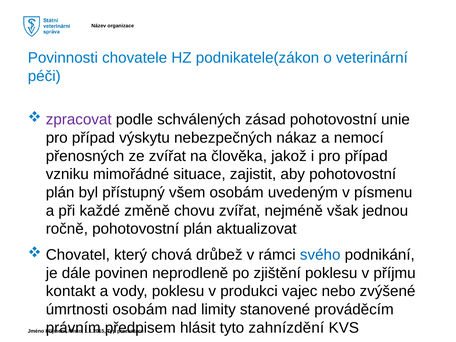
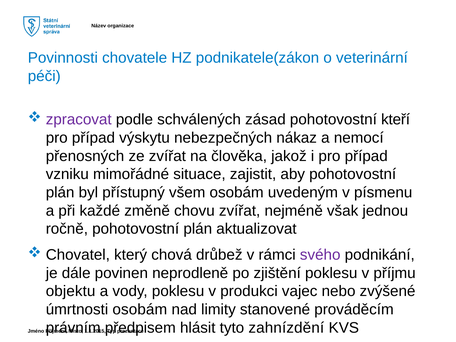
unie: unie -> kteří
svého colour: blue -> purple
kontakt: kontakt -> objektu
